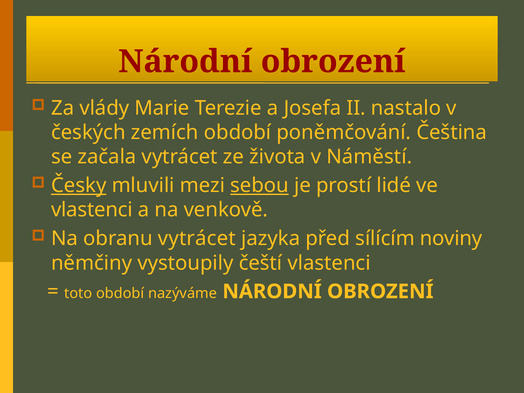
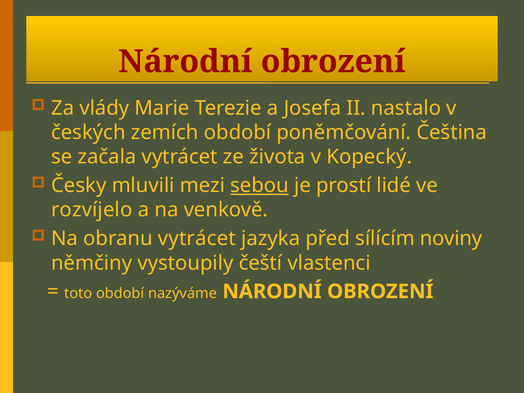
Náměstí: Náměstí -> Kopecký
Česky underline: present -> none
vlastenci at (92, 210): vlastenci -> rozvíjelo
